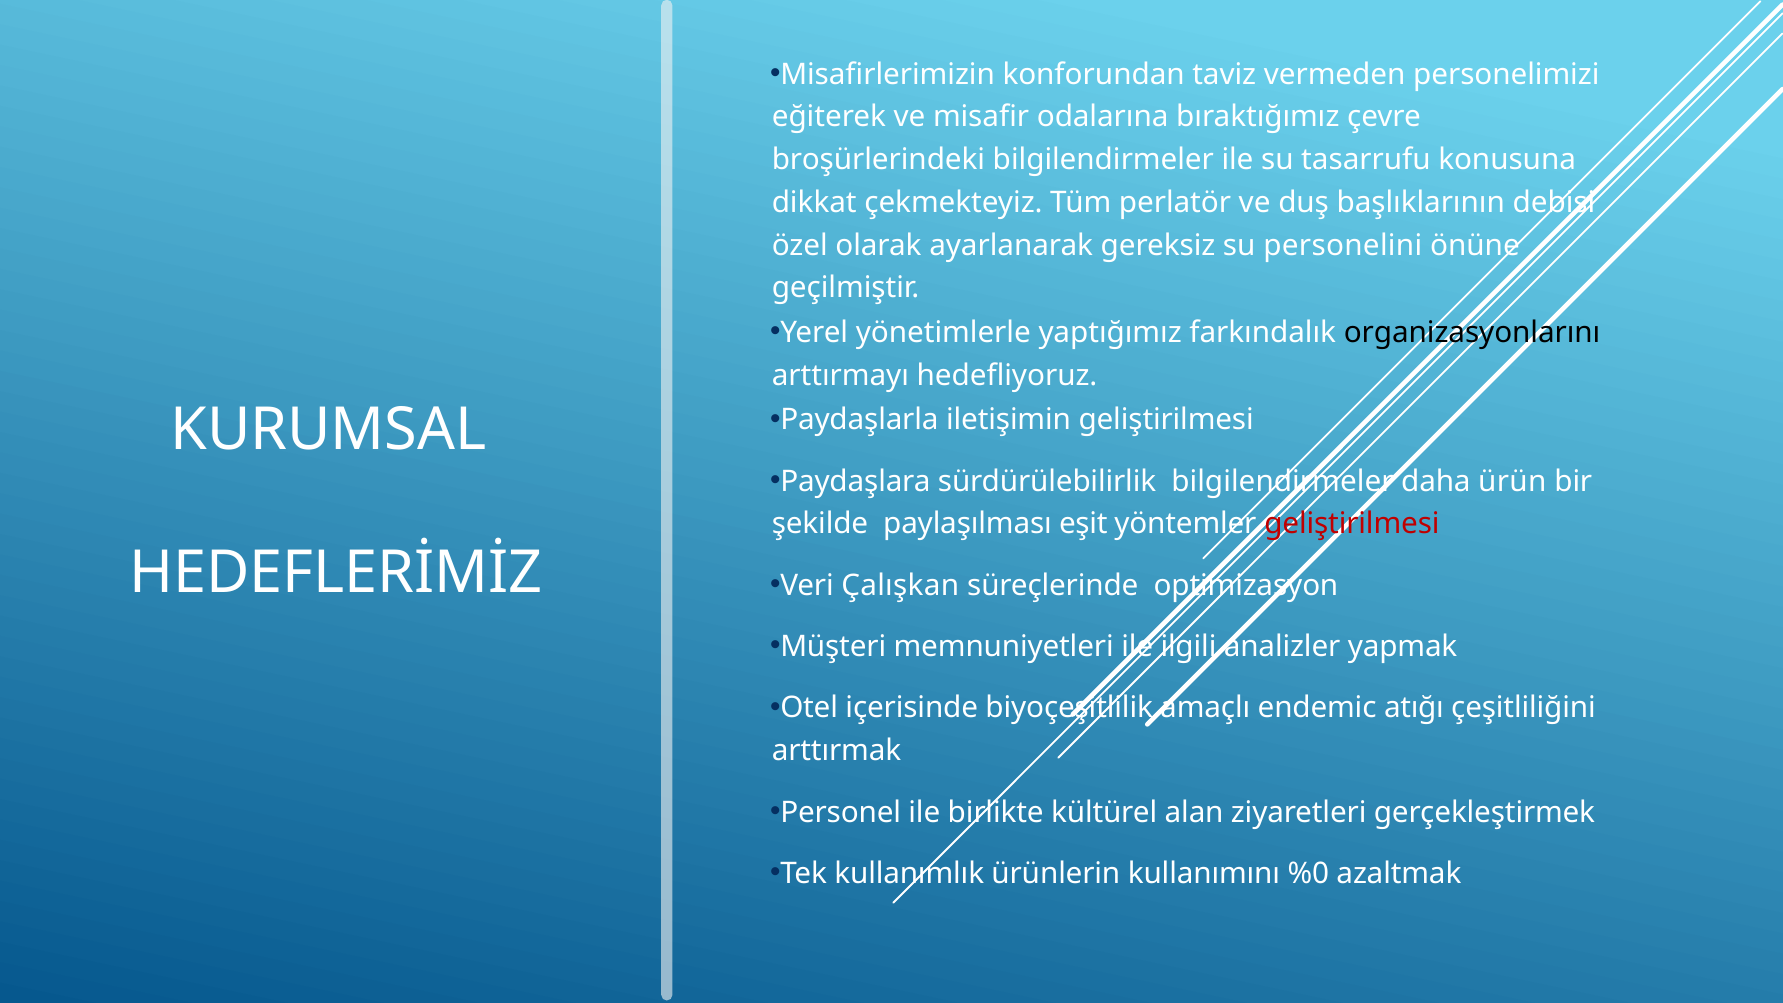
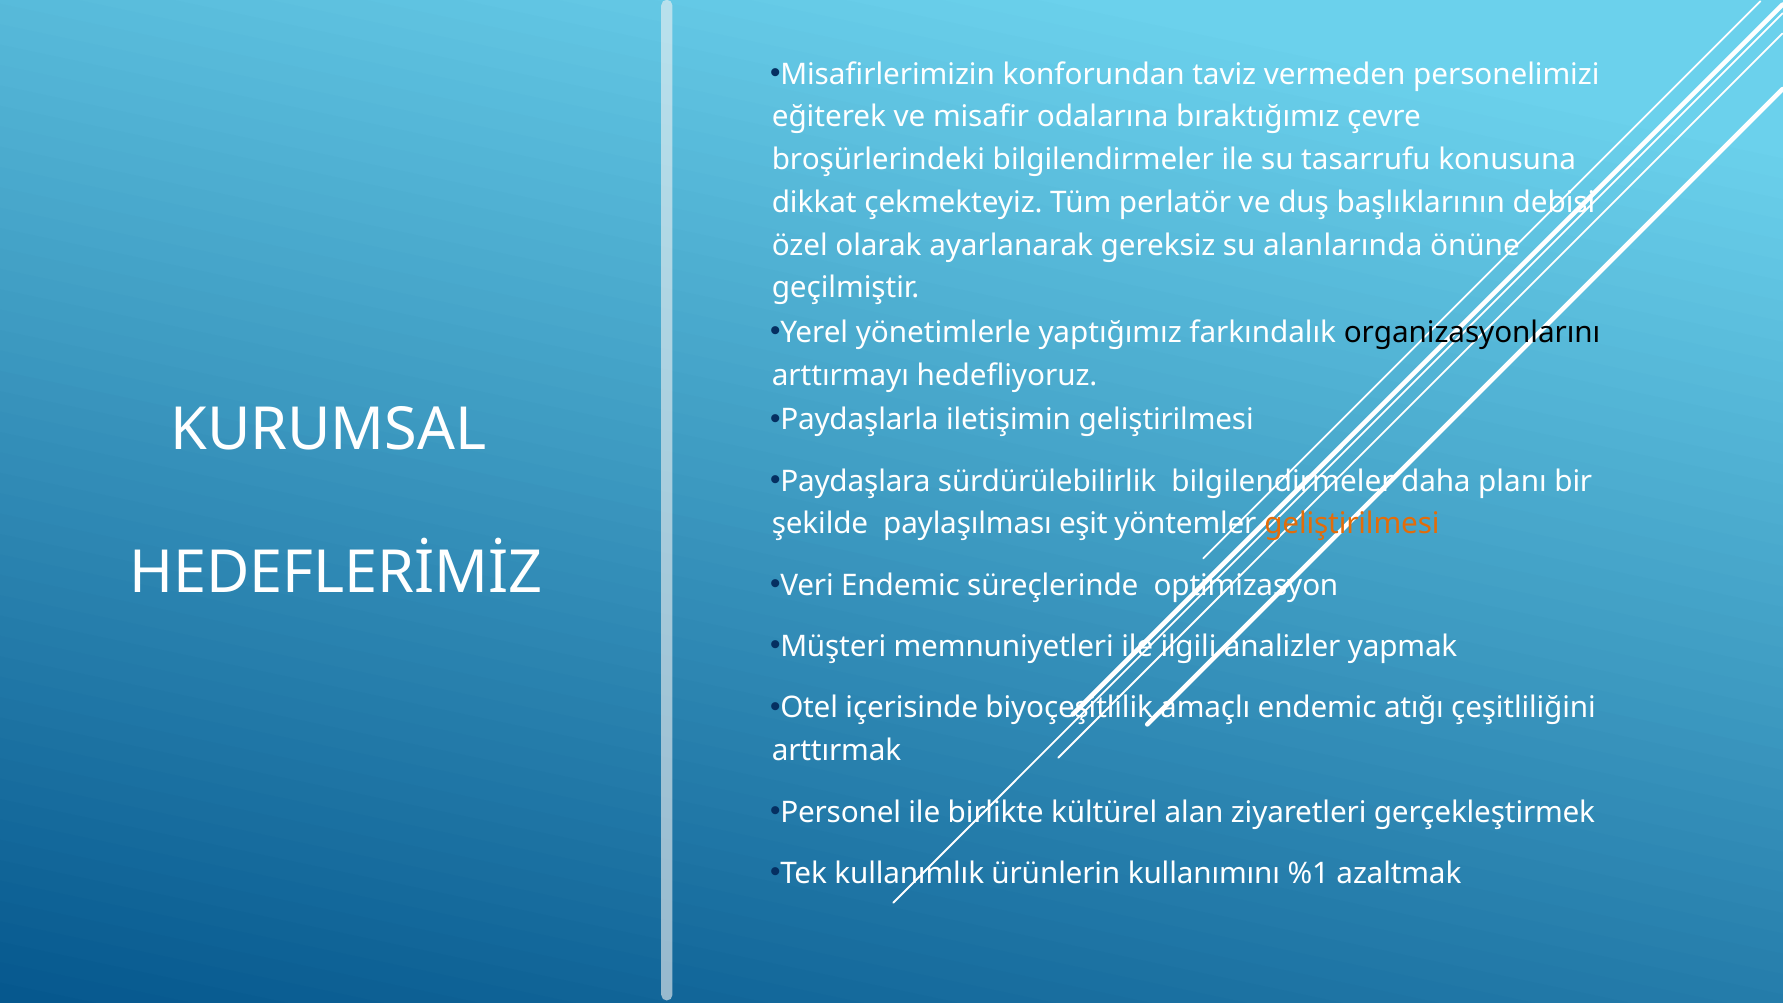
personelini: personelini -> alanlarında
ürün: ürün -> planı
geliştirilmesi at (1352, 524) colour: red -> orange
Veri Çalışkan: Çalışkan -> Endemic
%0: %0 -> %1
